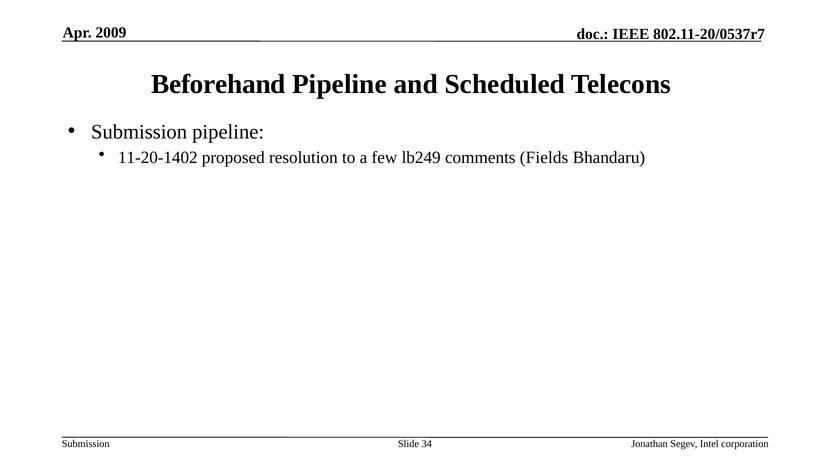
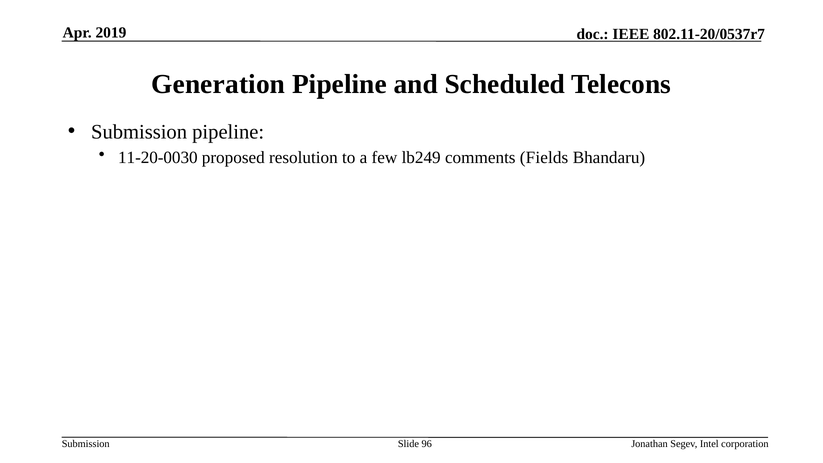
2009: 2009 -> 2019
Beforehand: Beforehand -> Generation
11-20-1402: 11-20-1402 -> 11-20-0030
34: 34 -> 96
